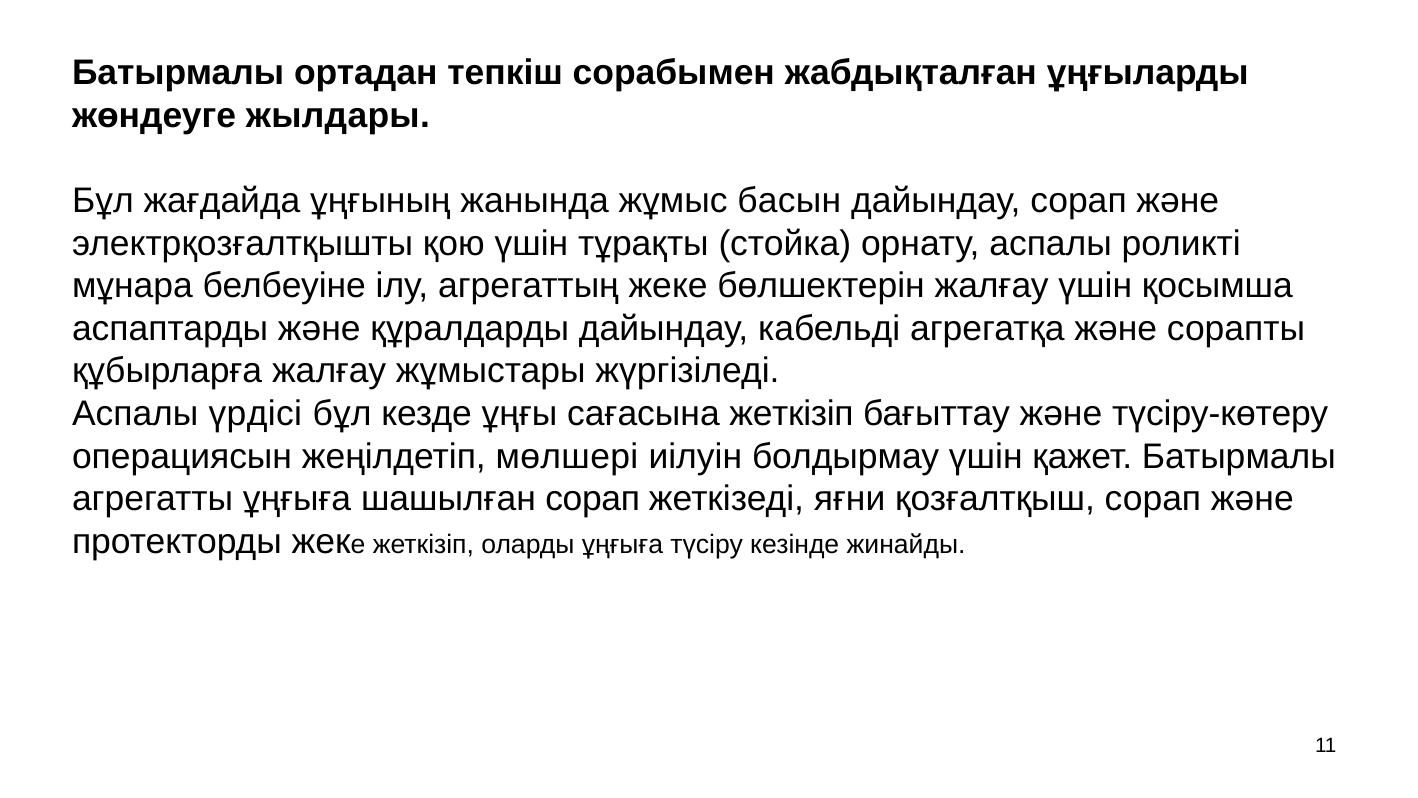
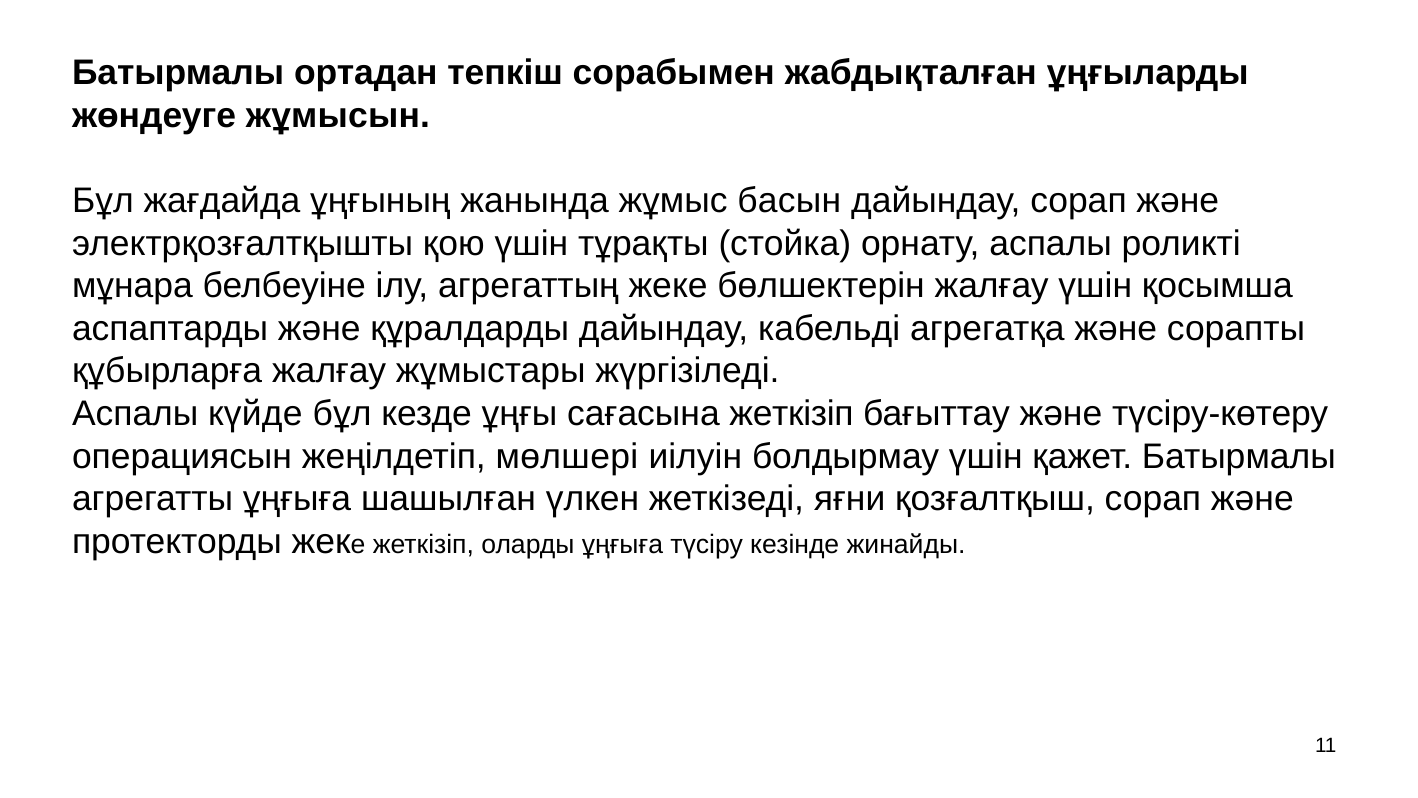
жылдары: жылдары -> жұмысын
үрдісі: үрдісі -> күйде
шашылған сорап: сорап -> үлкен
